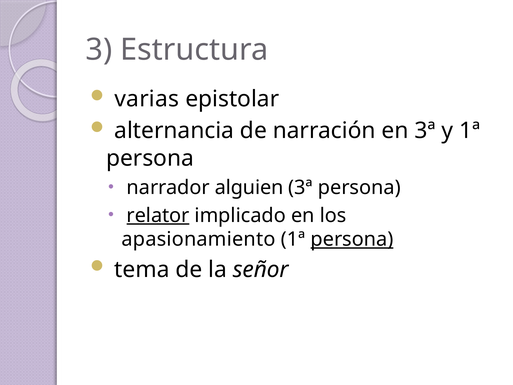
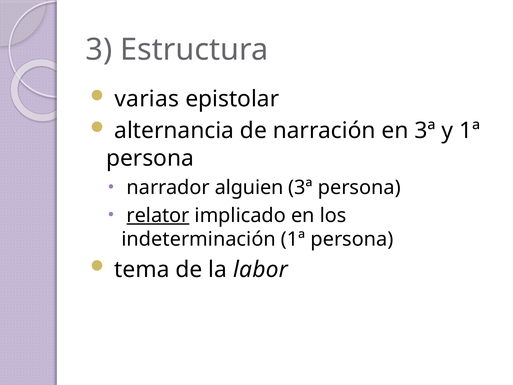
apasionamiento: apasionamiento -> indeterminación
persona at (352, 239) underline: present -> none
señor: señor -> labor
